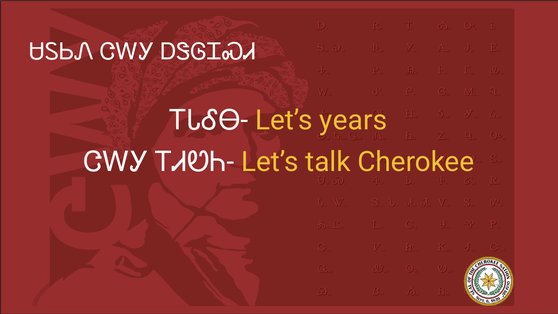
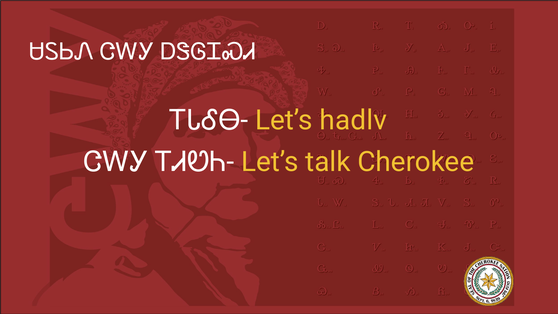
years: years -> hadlv
